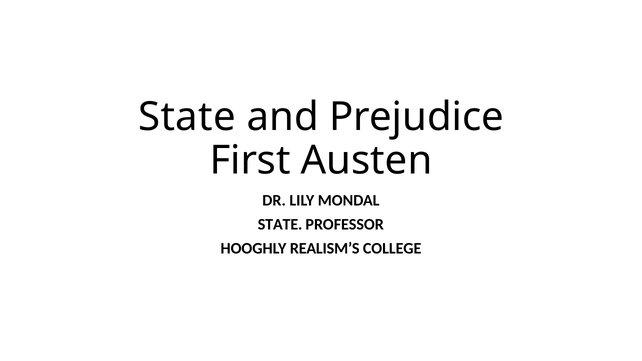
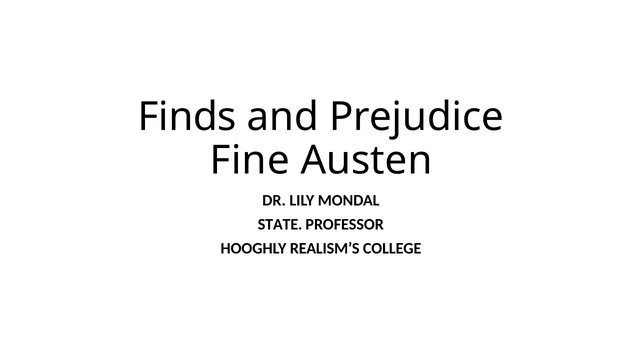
State at (187, 117): State -> Finds
First: First -> Fine
